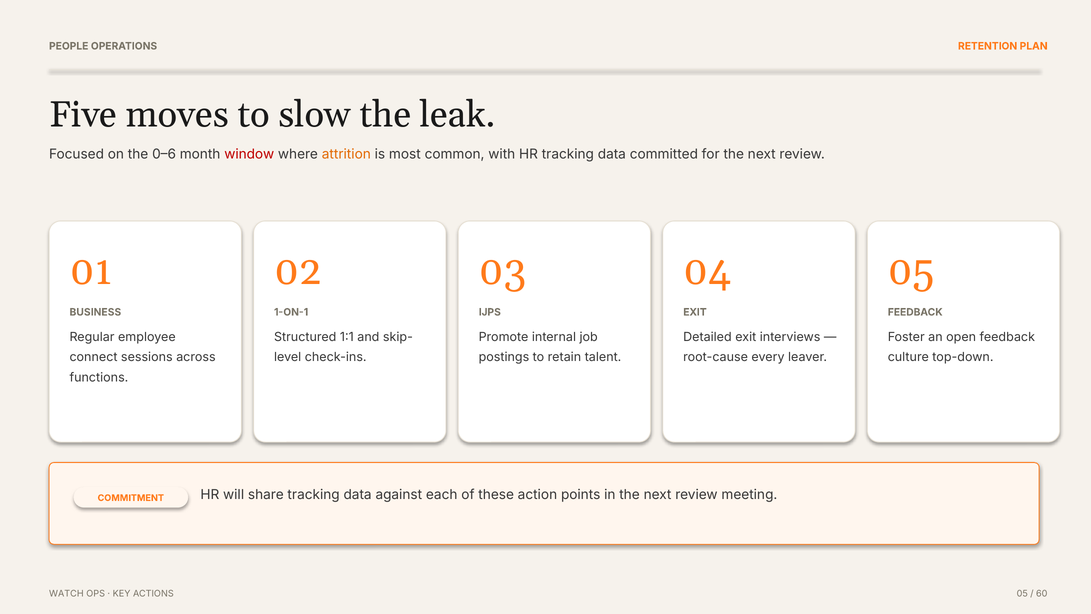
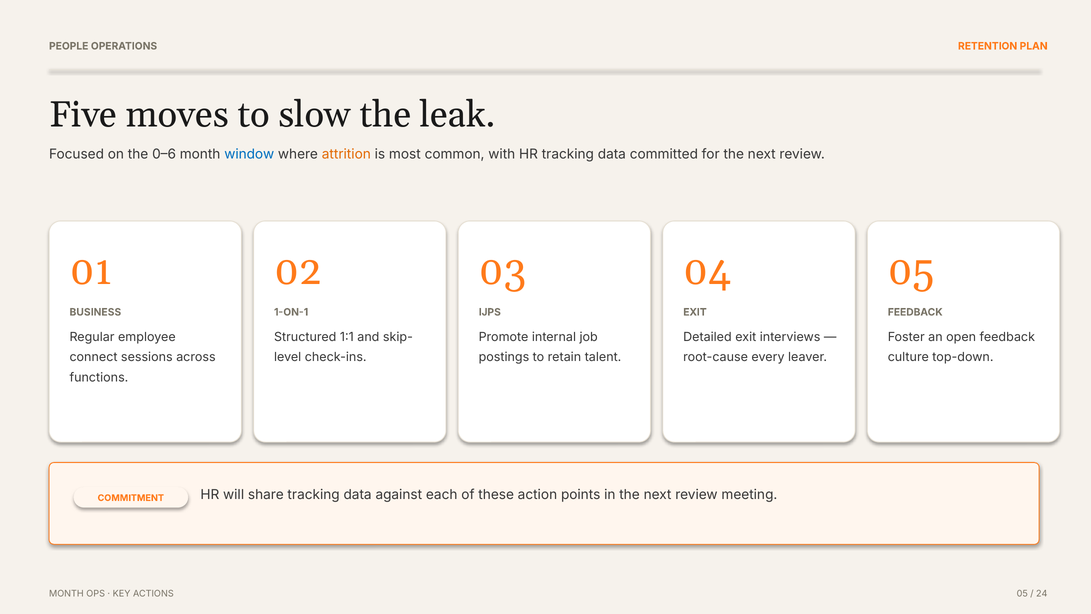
window colour: red -> blue
WATCH at (66, 593): WATCH -> MONTH
60: 60 -> 24
